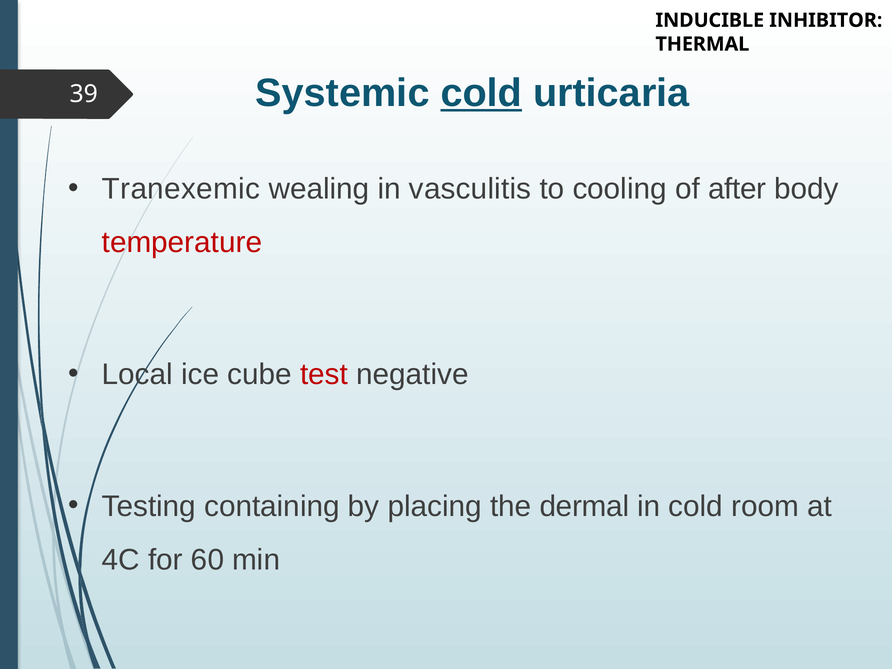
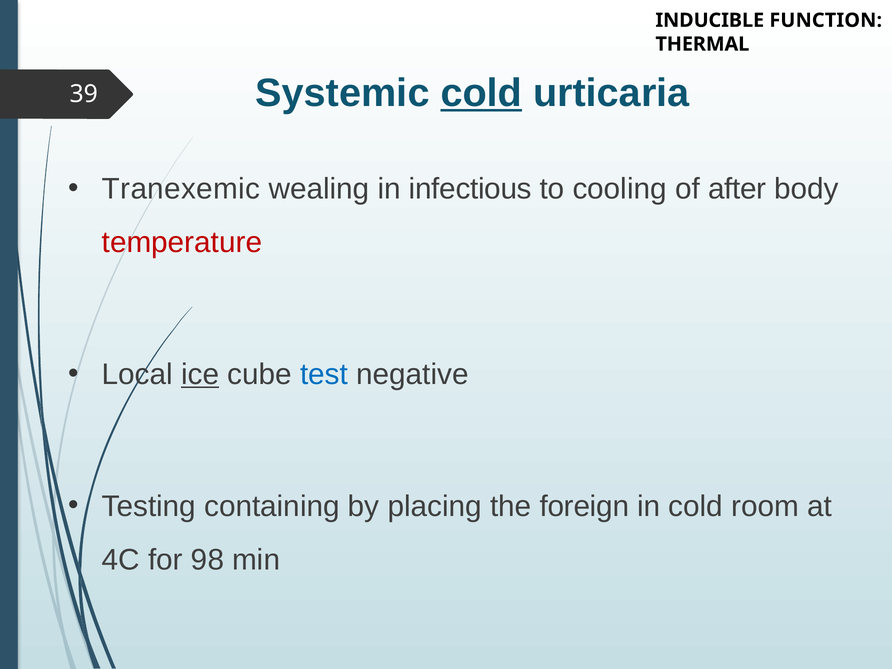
INHIBITOR: INHIBITOR -> FUNCTION
vasculitis: vasculitis -> infectious
ice underline: none -> present
test colour: red -> blue
dermal: dermal -> foreign
60: 60 -> 98
